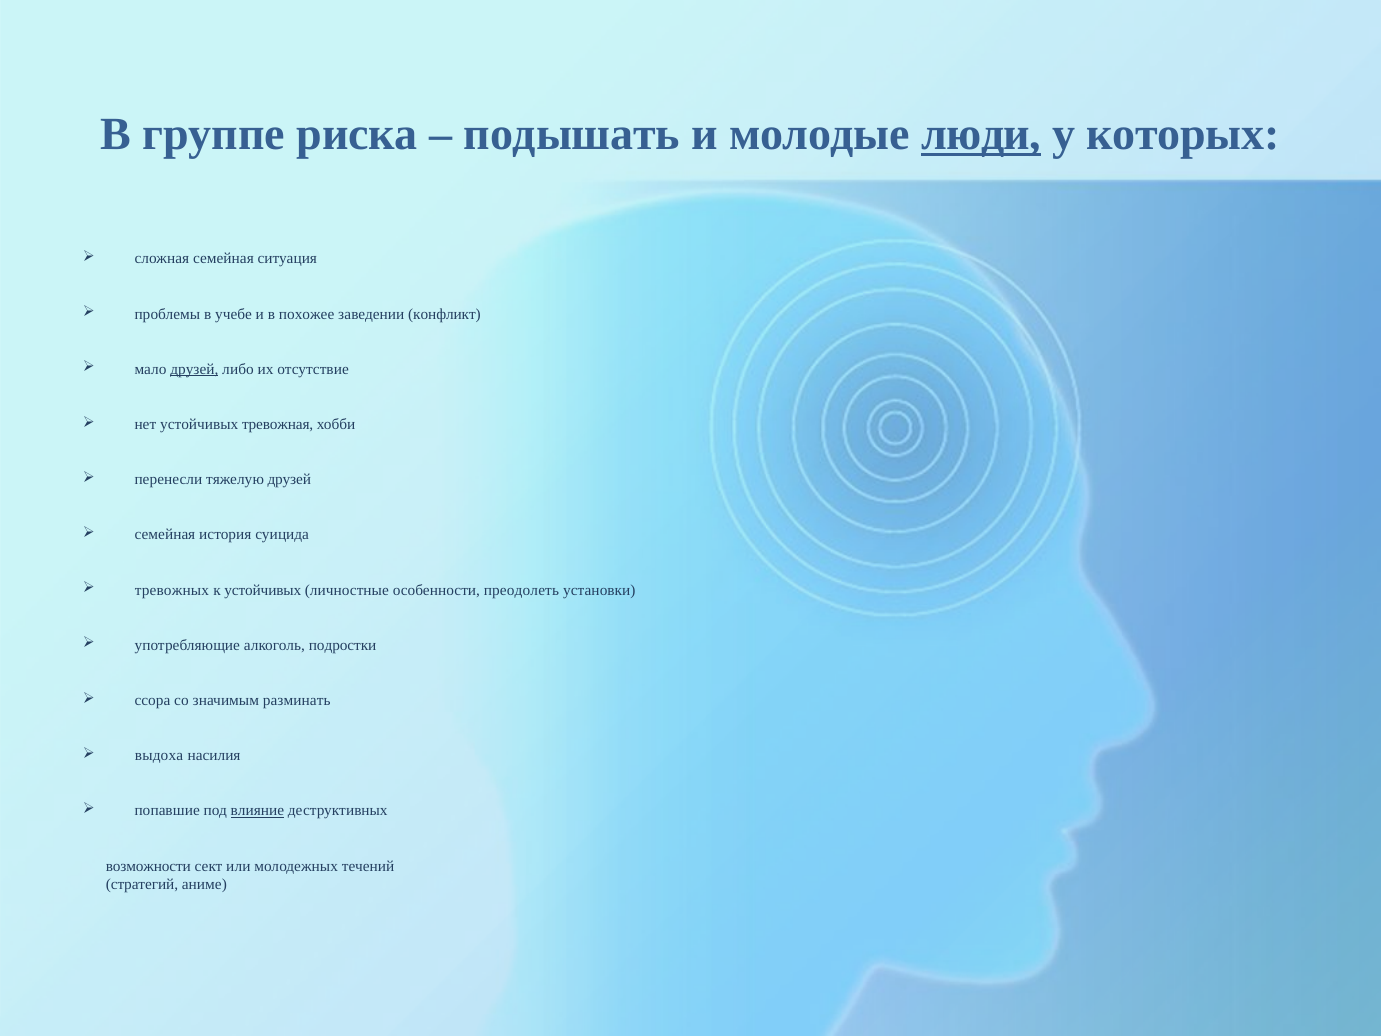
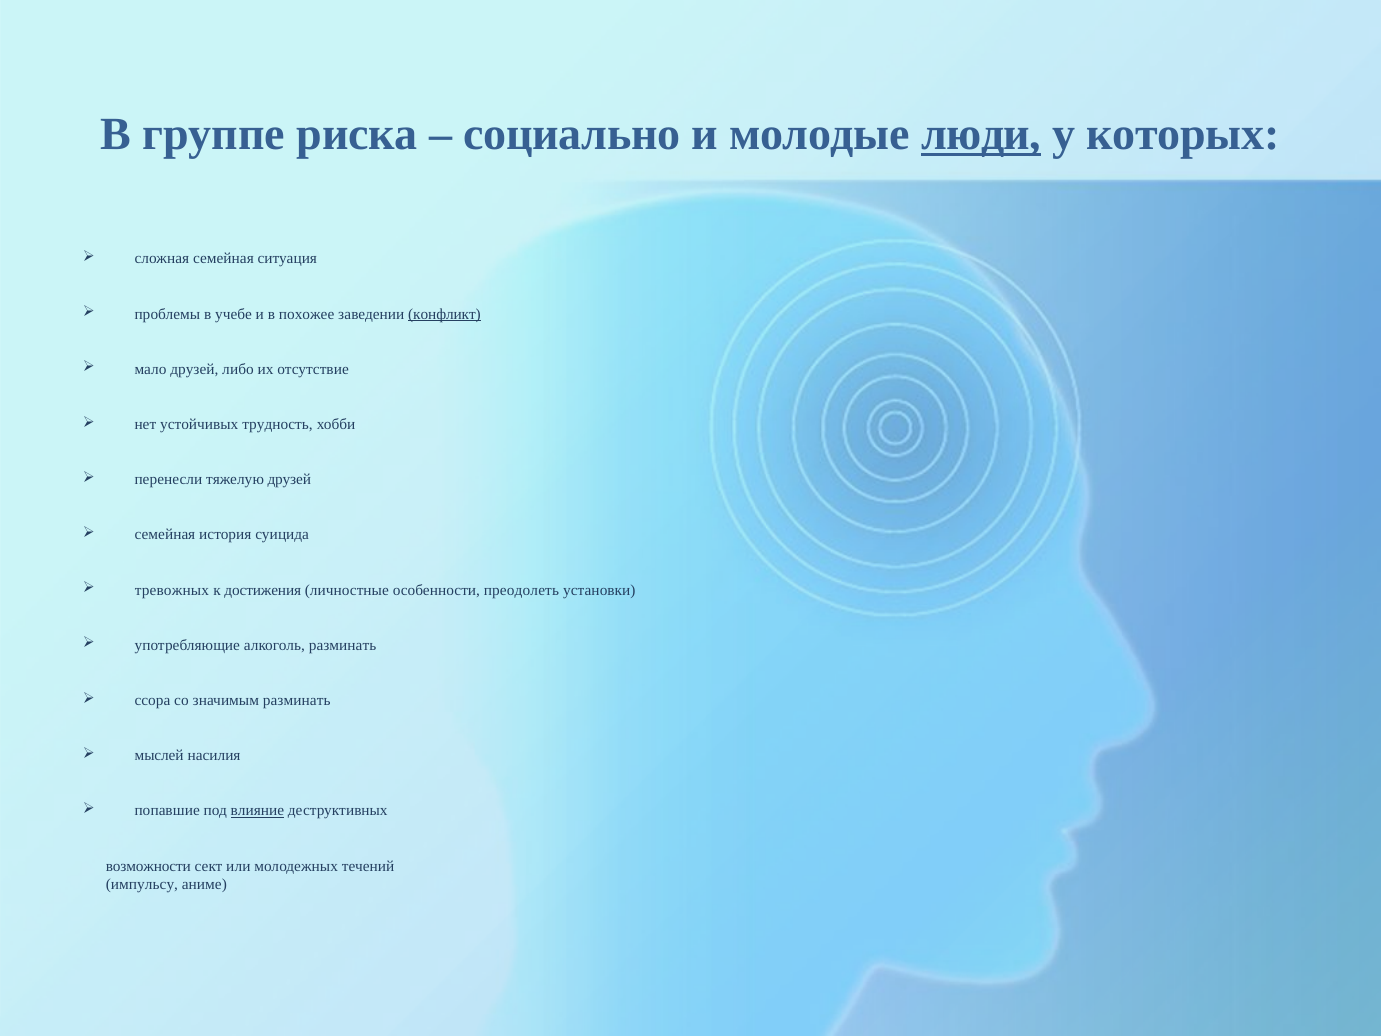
подышать: подышать -> социально
конфликт underline: none -> present
друзей at (194, 369) underline: present -> none
тревожная: тревожная -> трудность
к устойчивых: устойчивых -> достижения
алкоголь подростки: подростки -> разминать
выдоха: выдоха -> мыслей
стратегий: стратегий -> импульсу
